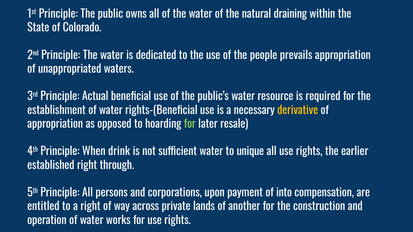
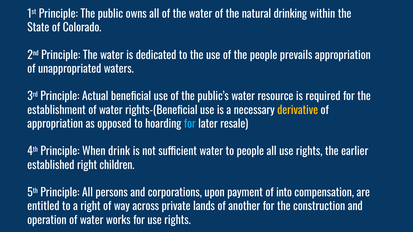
draining: draining -> drinking
for at (190, 124) colour: light green -> light blue
to unique: unique -> people
through: through -> children
